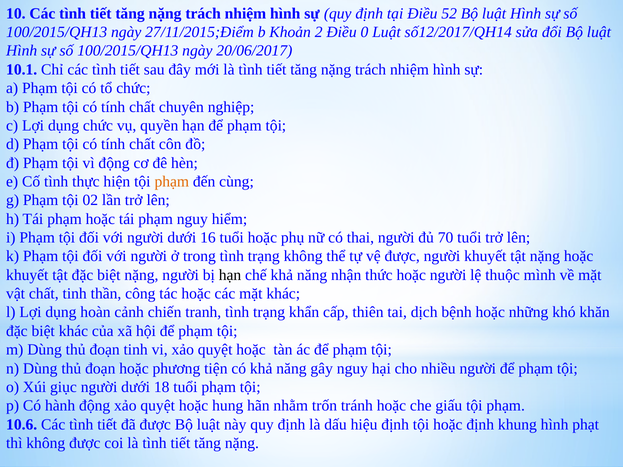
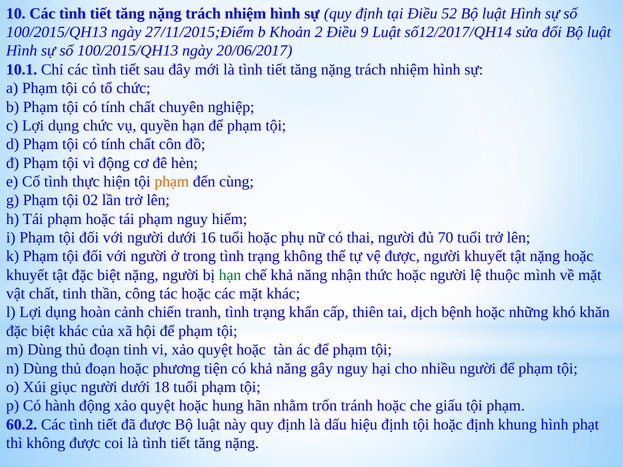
0: 0 -> 9
hạn at (230, 275) colour: black -> green
10.6: 10.6 -> 60.2
